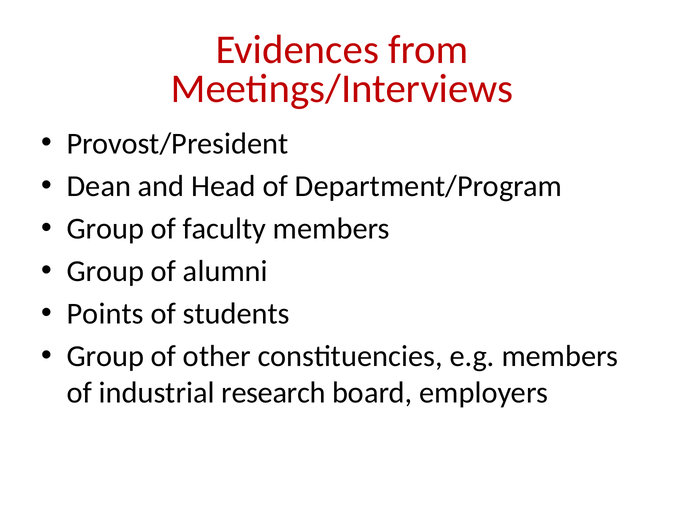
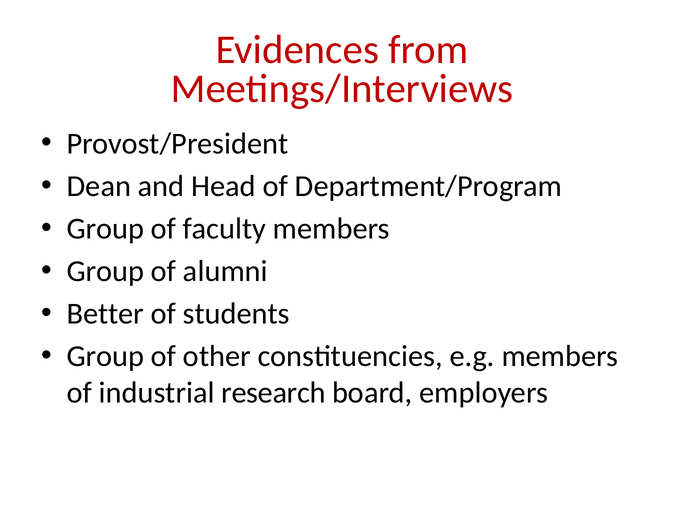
Points: Points -> Better
